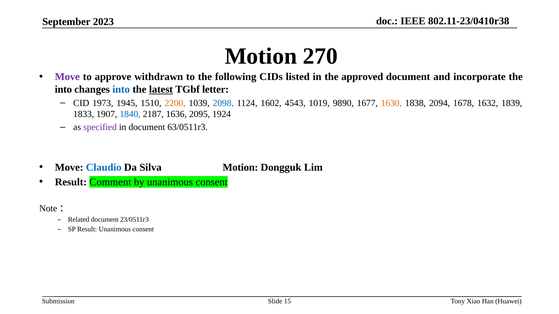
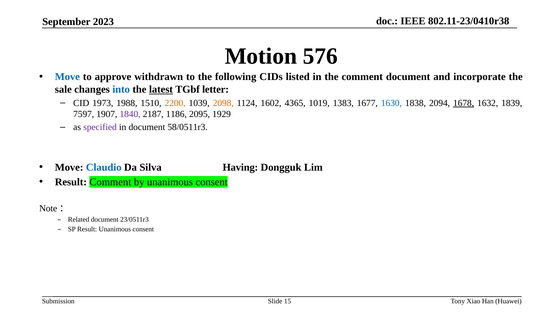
270: 270 -> 576
Move at (67, 77) colour: purple -> blue
the approved: approved -> comment
into at (63, 89): into -> sale
1945: 1945 -> 1988
2098 colour: blue -> orange
4543: 4543 -> 4365
9890: 9890 -> 1383
1630 colour: orange -> blue
1678 underline: none -> present
1833: 1833 -> 7597
1840 colour: blue -> purple
1636: 1636 -> 1186
1924: 1924 -> 1929
63/0511r3: 63/0511r3 -> 58/0511r3
Silva Motion: Motion -> Having
